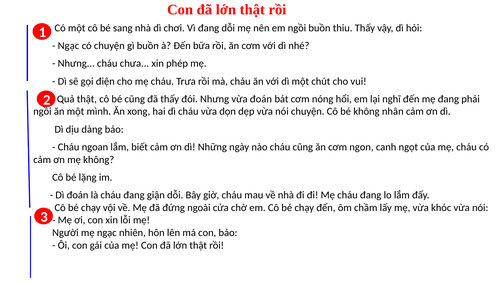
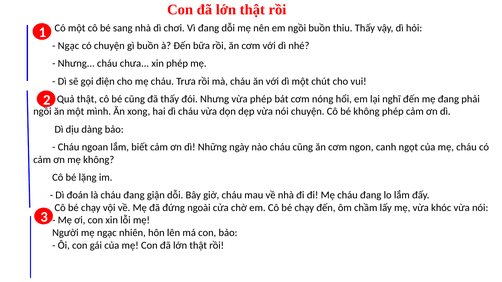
vừa đoán: đoán -> phép
không nhân: nhân -> phép
